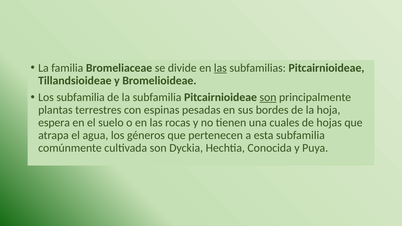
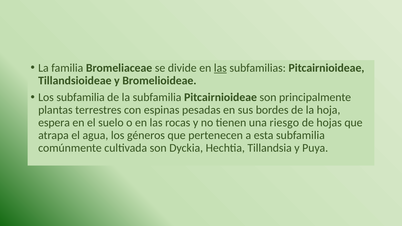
son at (268, 97) underline: present -> none
cuales: cuales -> riesgo
Conocida: Conocida -> Tillandsia
